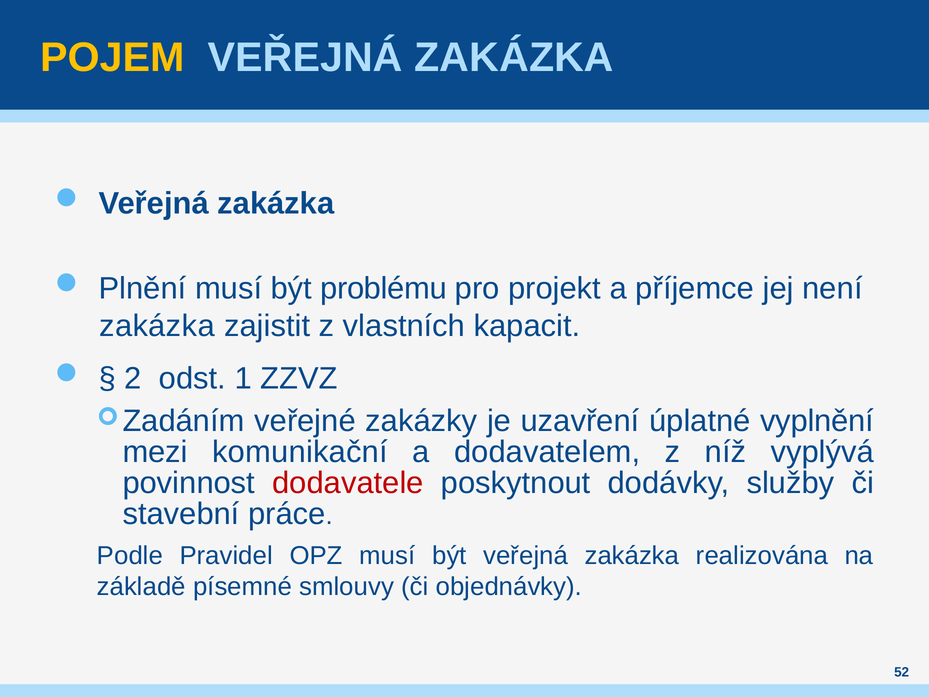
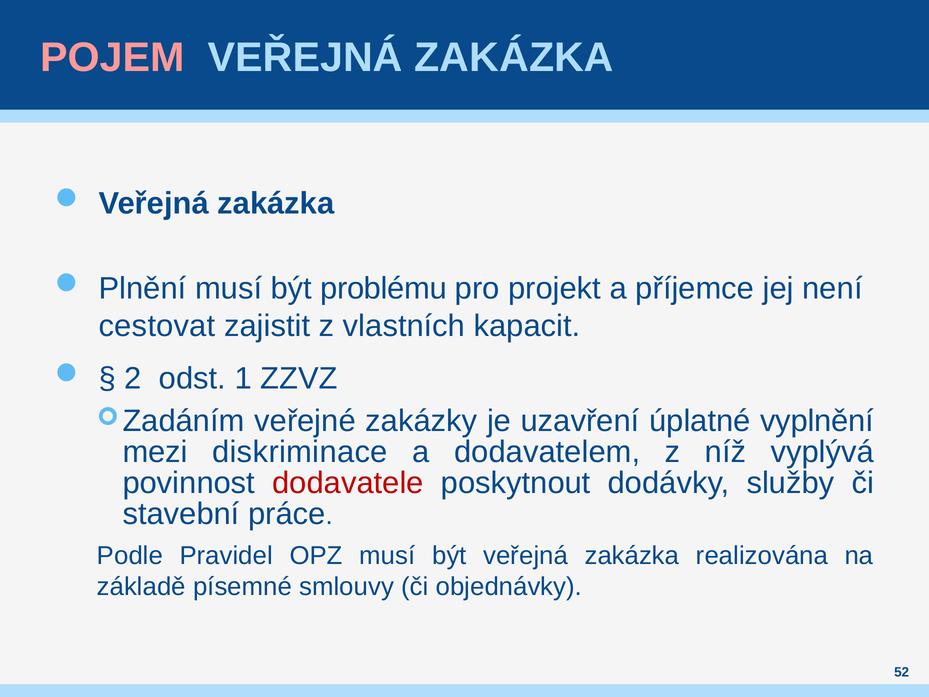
POJEM colour: yellow -> pink
zakázka at (157, 326): zakázka -> cestovat
komunikační: komunikační -> diskriminace
